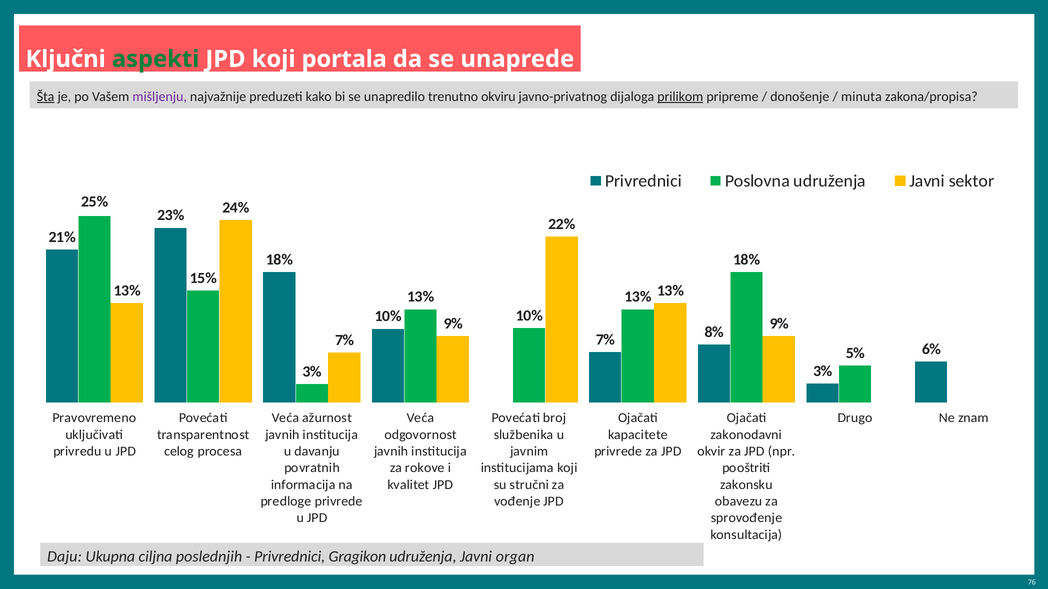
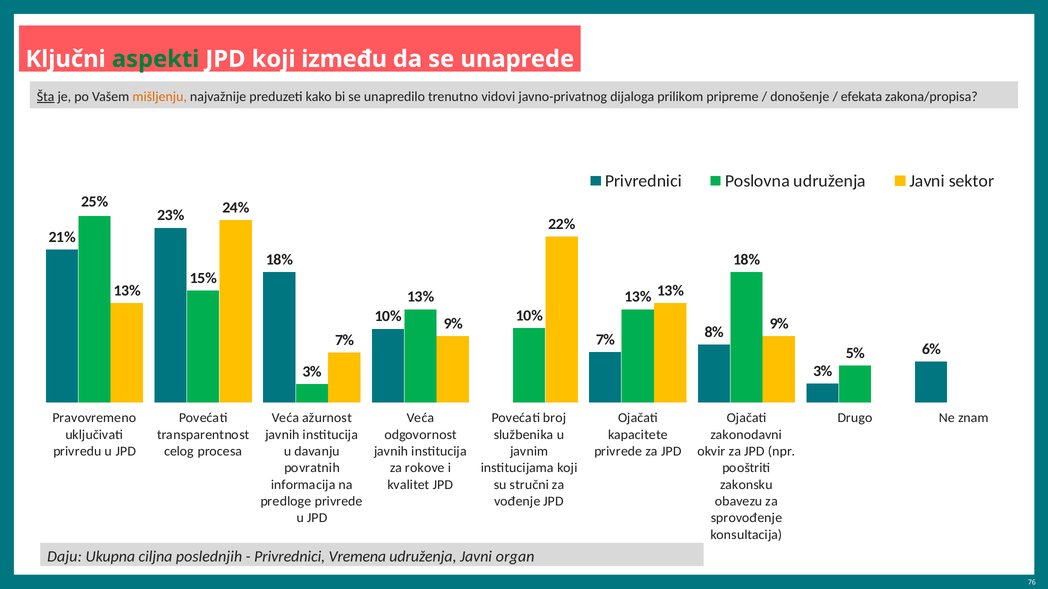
portala: portala -> između
mišljenju colour: purple -> orange
okviru: okviru -> vidovi
prilikom underline: present -> none
minuta: minuta -> efekata
Gragikon: Gragikon -> Vremena
